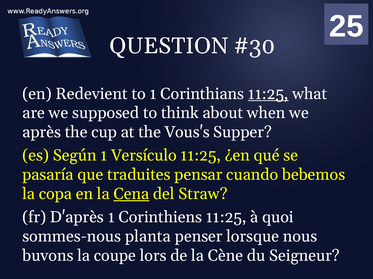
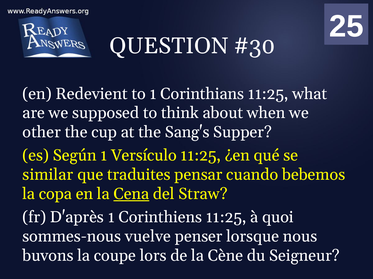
11:25 at (268, 94) underline: present -> none
après: après -> other
Vous's: Vous's -> Sang's
pasaría: pasaría -> similar
planta: planta -> vuelve
